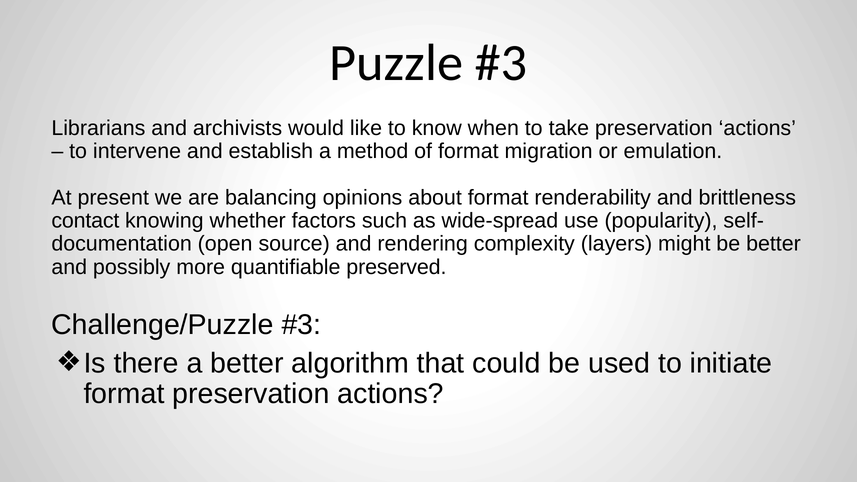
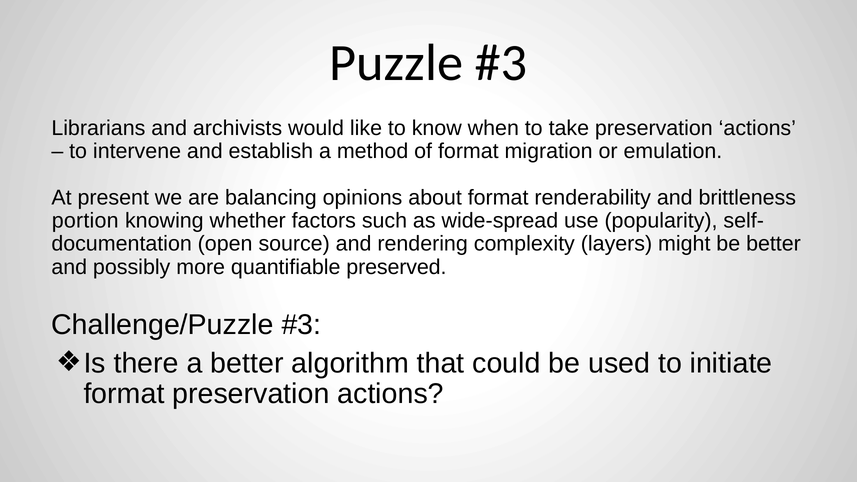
contact: contact -> portion
